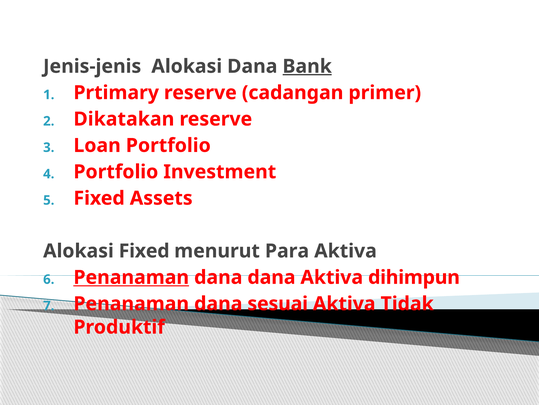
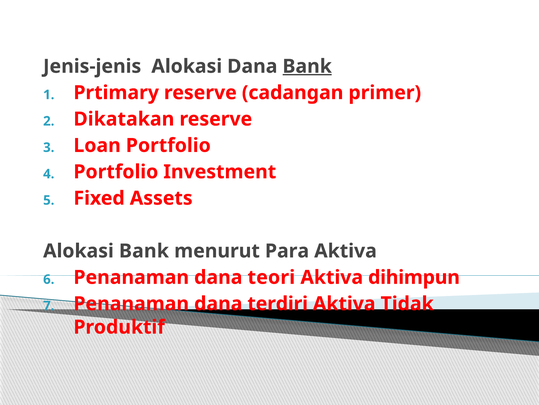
Alokasi Fixed: Fixed -> Bank
Penanaman at (131, 277) underline: present -> none
dana dana: dana -> teori
sesuai: sesuai -> terdiri
